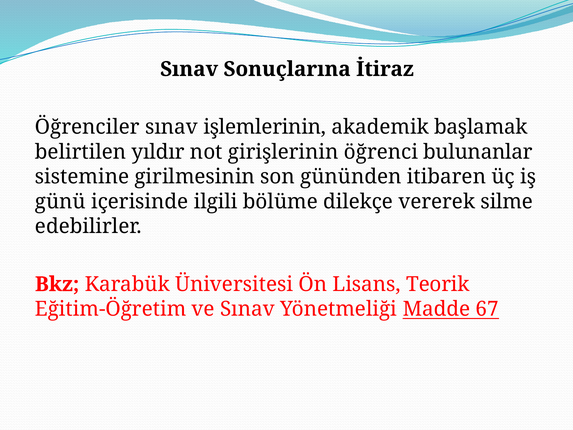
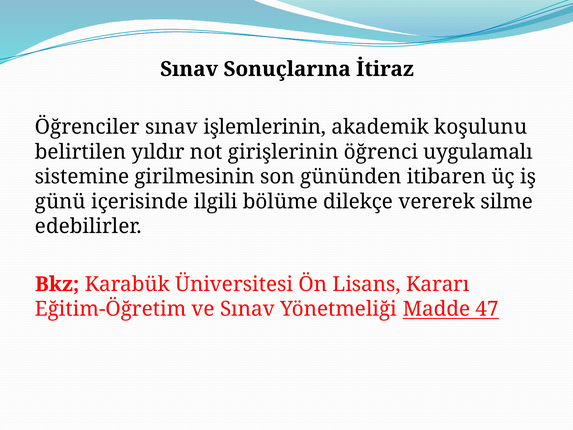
başlamak: başlamak -> koşulunu
bulunanlar: bulunanlar -> uygulamalı
Teorik: Teorik -> Kararı
67: 67 -> 47
